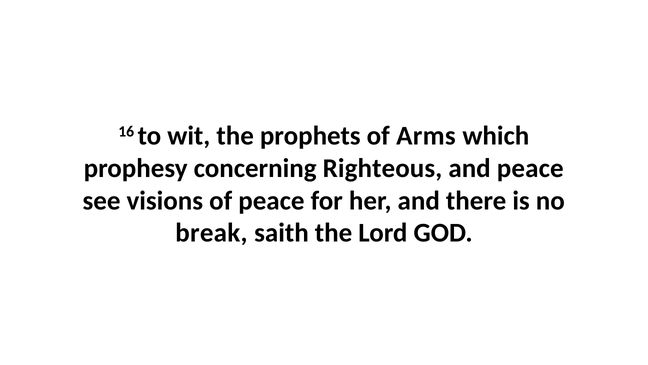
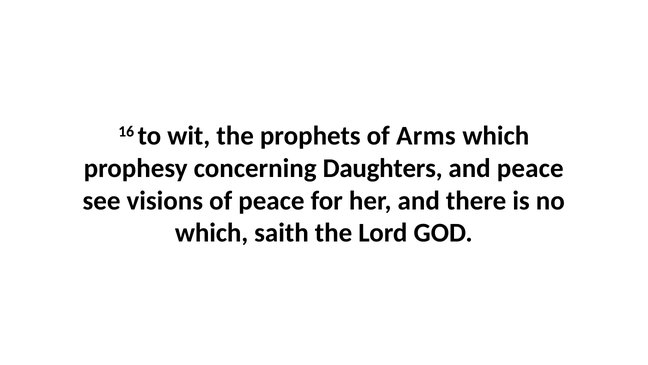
Righteous: Righteous -> Daughters
break at (211, 233): break -> which
